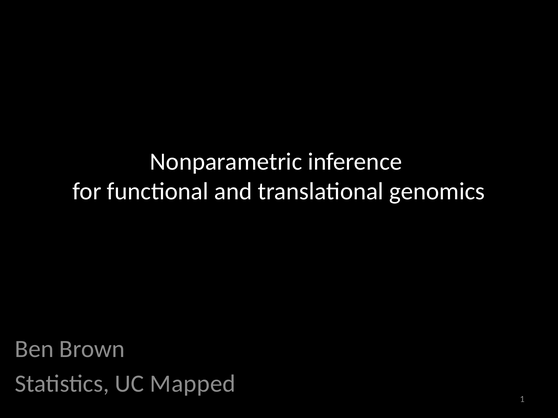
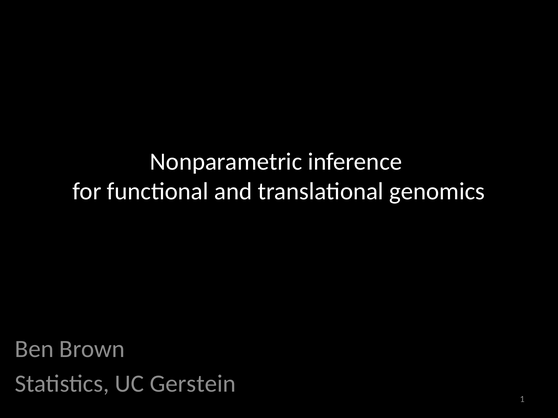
Mapped: Mapped -> Gerstein
